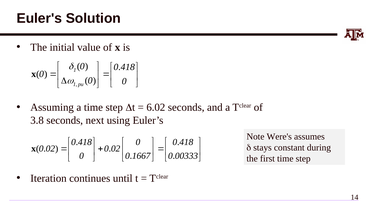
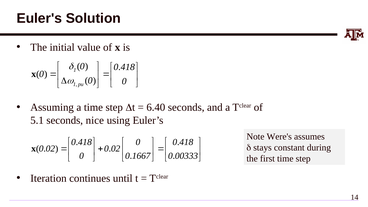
6.02: 6.02 -> 6.40
3.8: 3.8 -> 5.1
next: next -> nice
